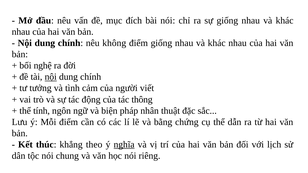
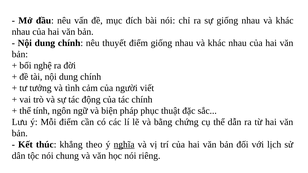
không: không -> thuyết
nội at (51, 77) underline: present -> none
tác thông: thông -> chính
nhân: nhân -> phục
